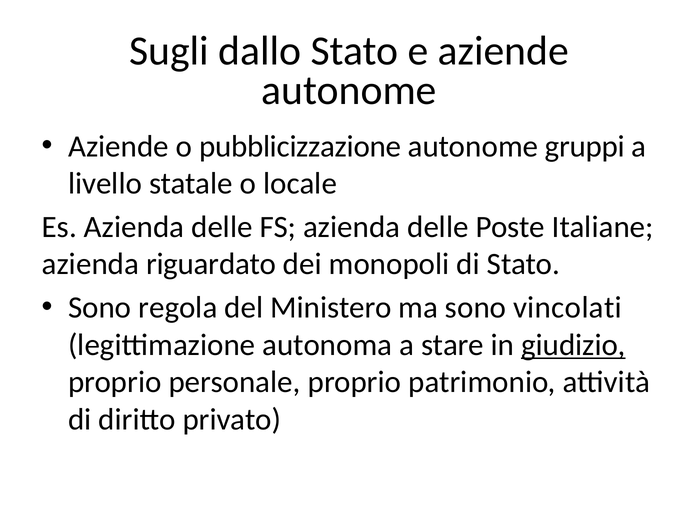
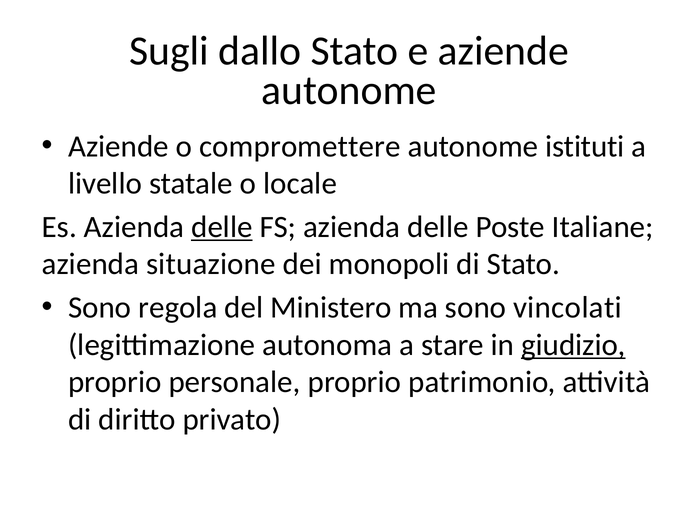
pubblicizzazione: pubblicizzazione -> compromettere
gruppi: gruppi -> istituti
delle at (222, 227) underline: none -> present
riguardato: riguardato -> situazione
